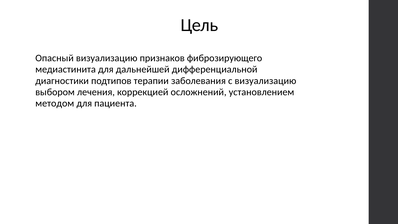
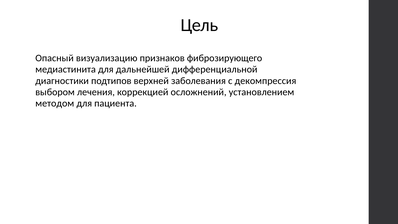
терапии: терапии -> верхней
с визуализацию: визуализацию -> декомпрессия
